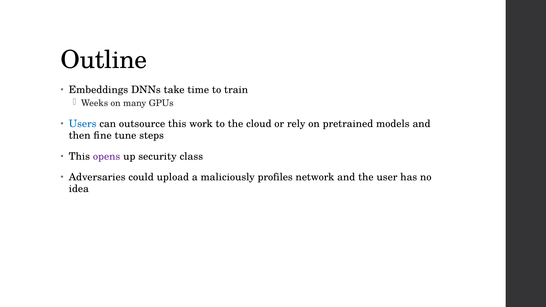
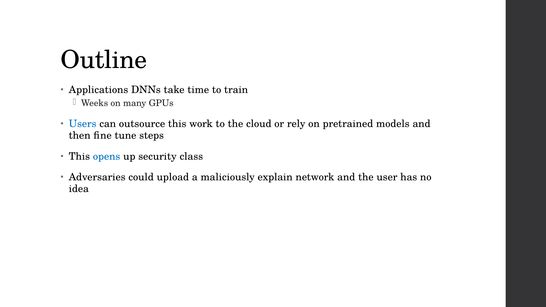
Embeddings: Embeddings -> Applications
opens colour: purple -> blue
profiles: profiles -> explain
